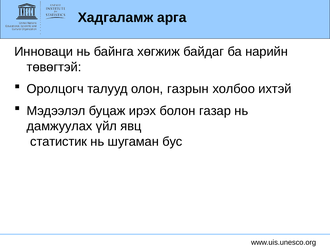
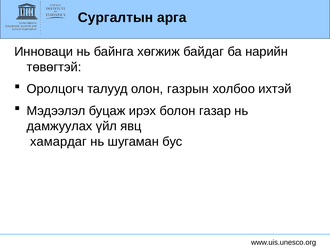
Хадгаламж: Хадгаламж -> Сургалтын
статистик: статистик -> хамардаг
